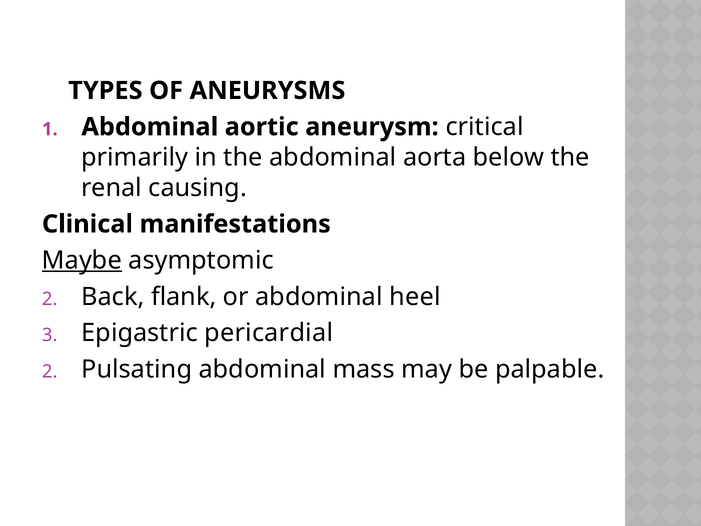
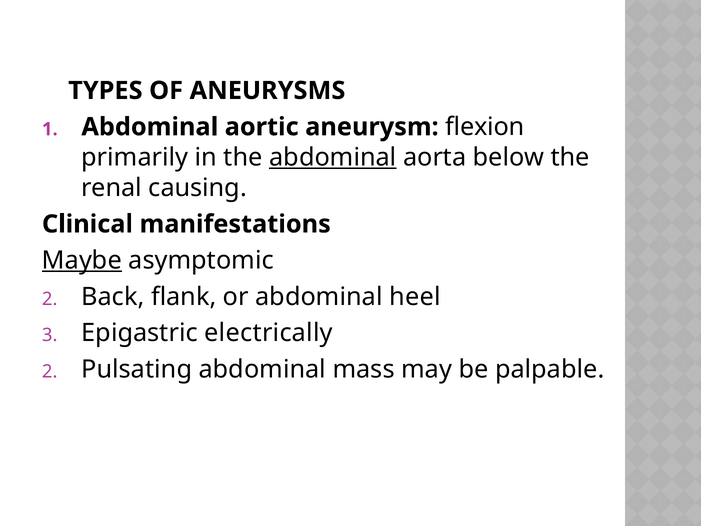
critical: critical -> flexion
abdominal at (333, 157) underline: none -> present
pericardial: pericardial -> electrically
